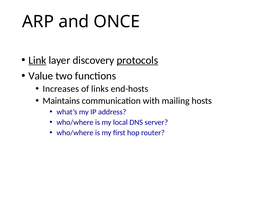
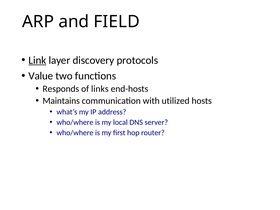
ONCE: ONCE -> FIELD
protocols underline: present -> none
Increases: Increases -> Responds
mailing: mailing -> utilized
